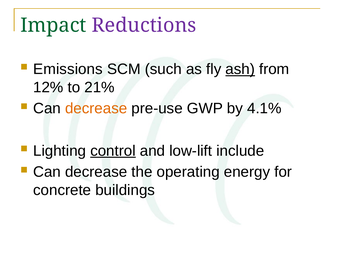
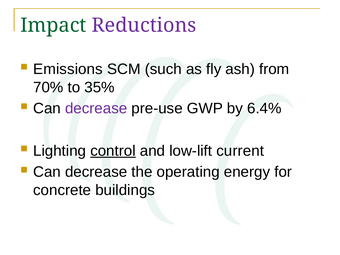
ash underline: present -> none
12%: 12% -> 70%
21%: 21% -> 35%
decrease at (96, 108) colour: orange -> purple
4.1%: 4.1% -> 6.4%
include: include -> current
